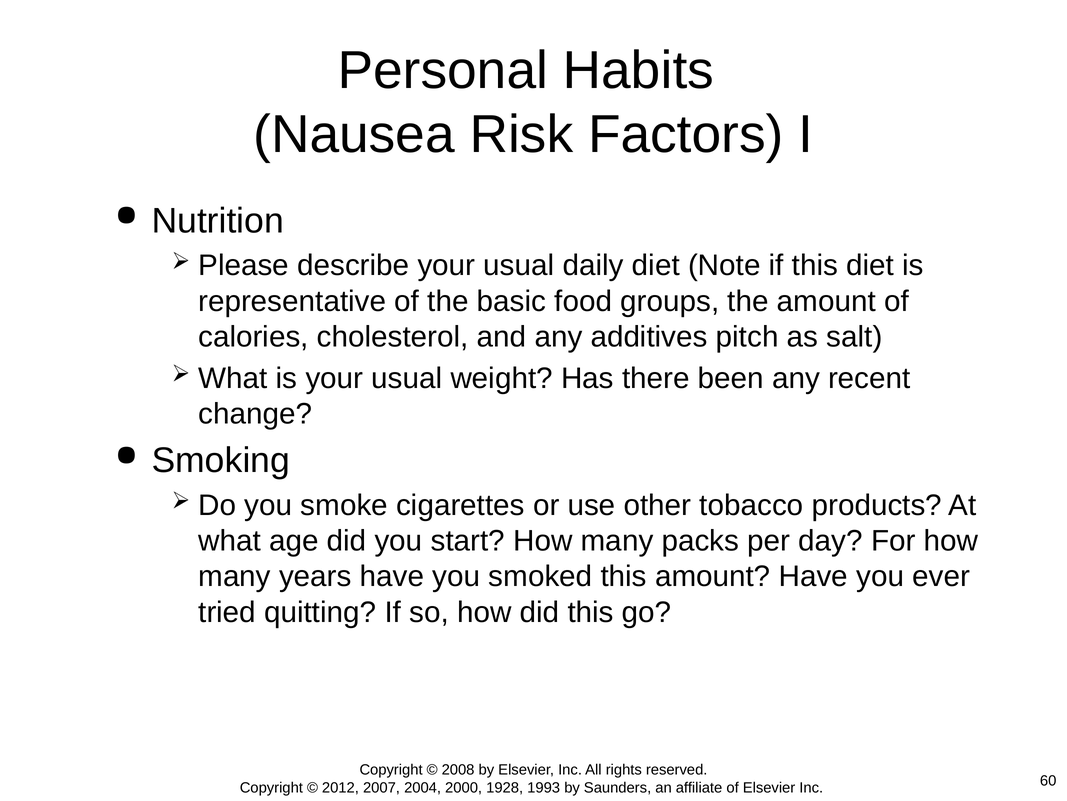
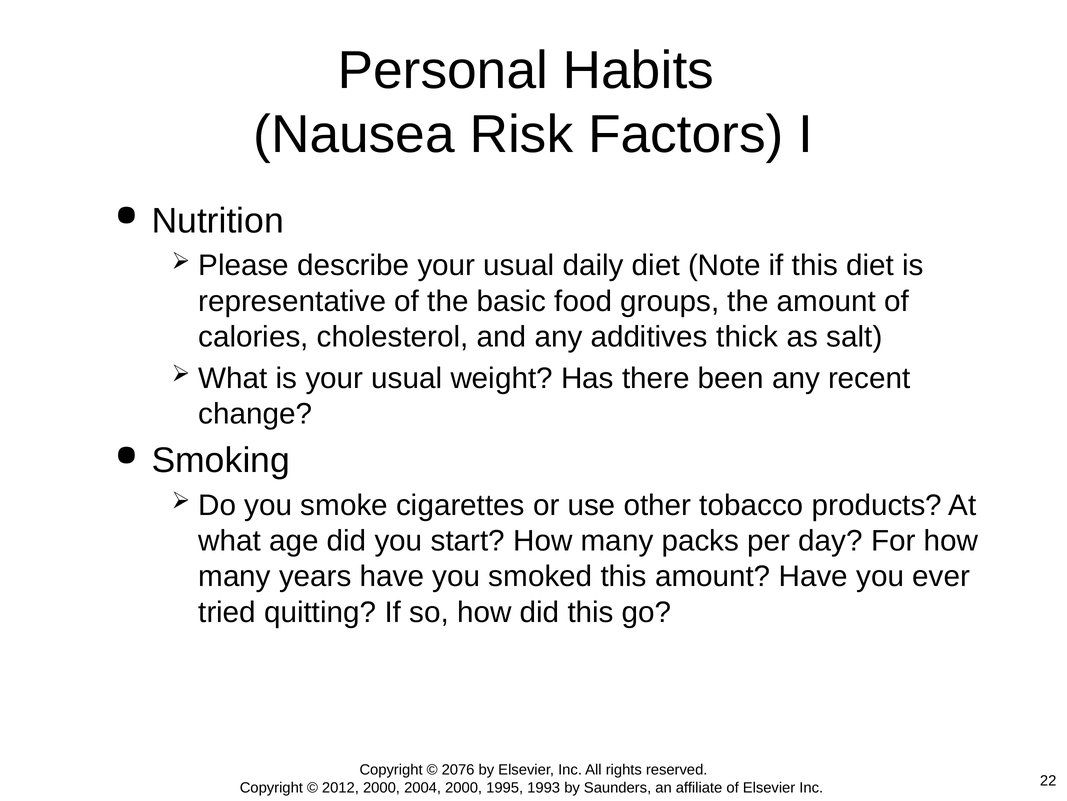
pitch: pitch -> thick
2008: 2008 -> 2076
2012 2007: 2007 -> 2000
1928: 1928 -> 1995
60: 60 -> 22
